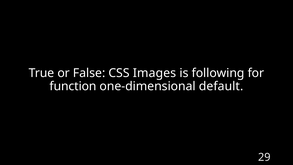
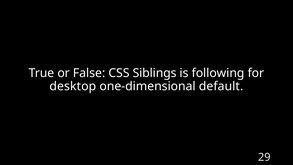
Images: Images -> Siblings
function: function -> desktop
